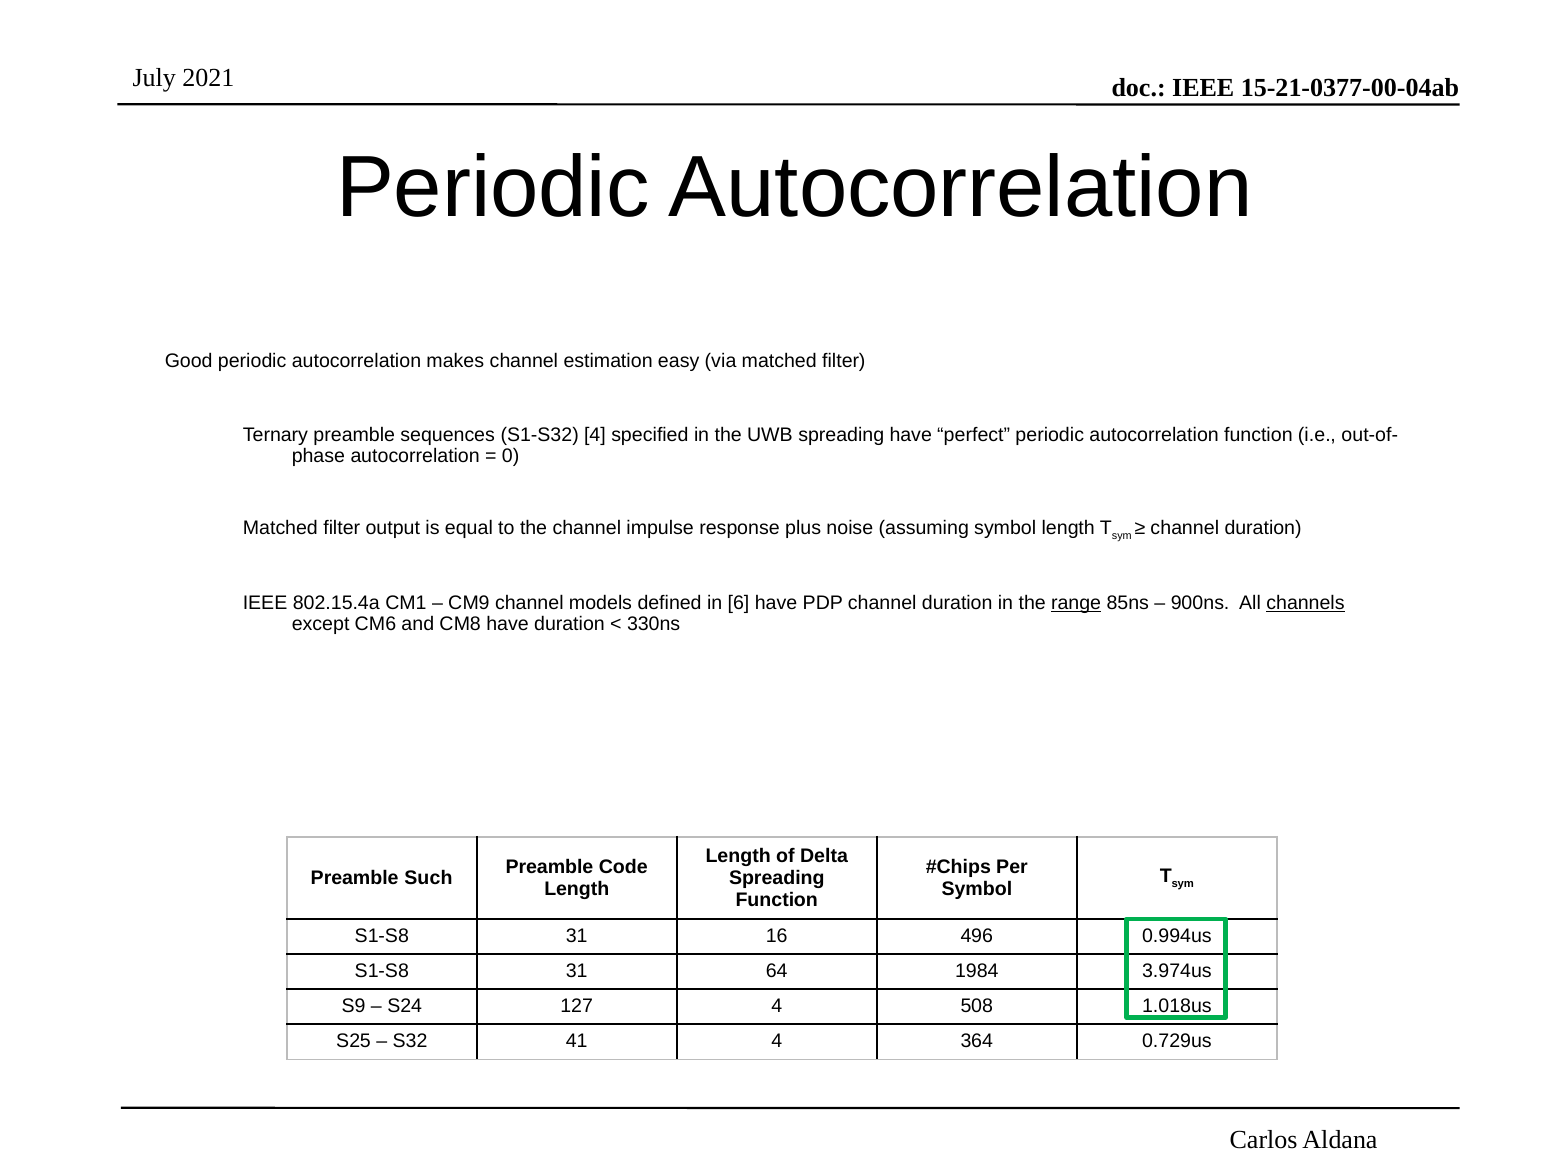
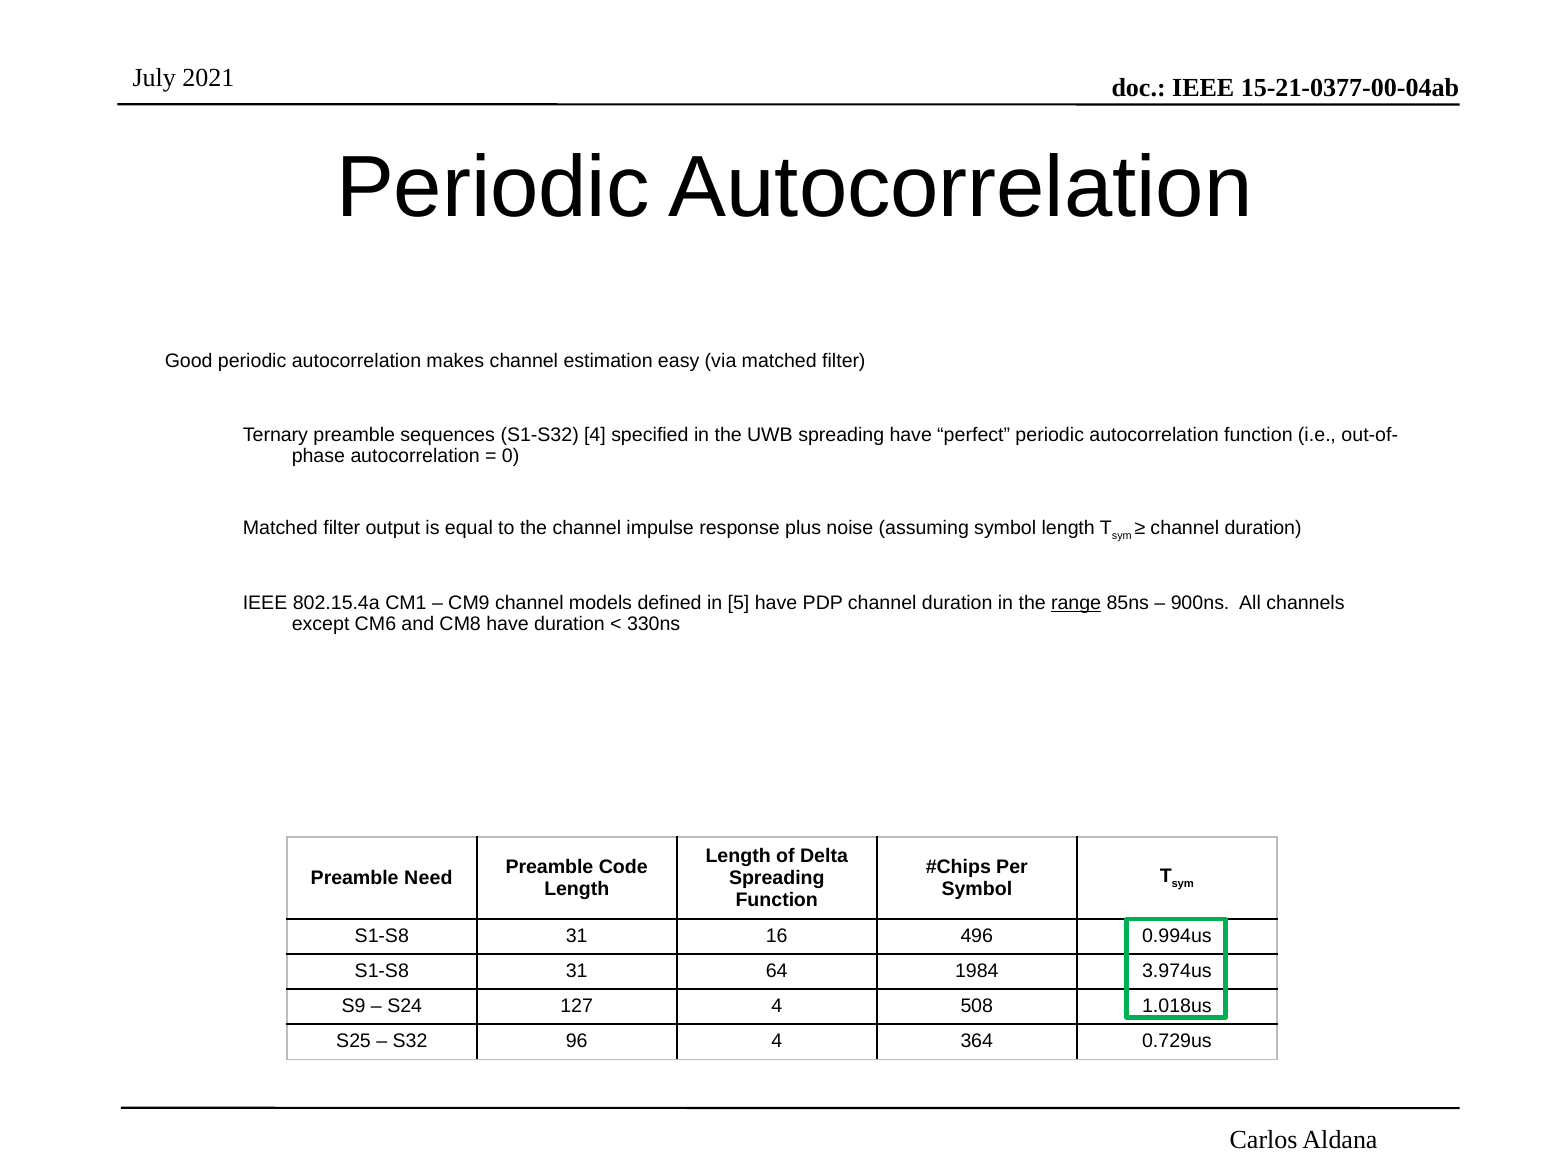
6: 6 -> 5
channels underline: present -> none
Such: Such -> Need
41: 41 -> 96
